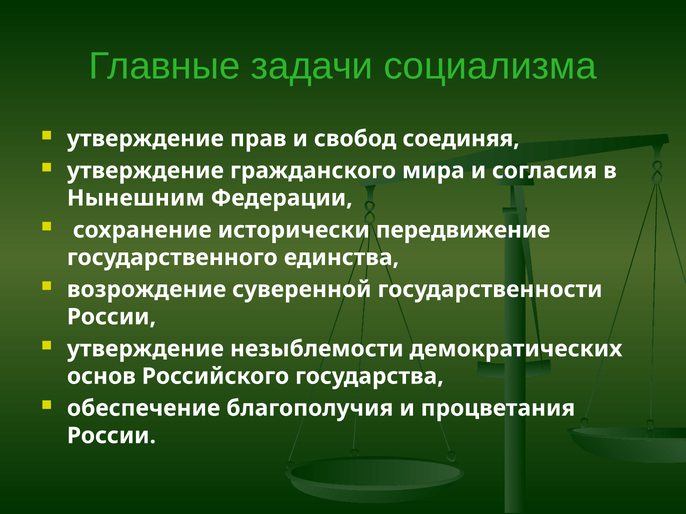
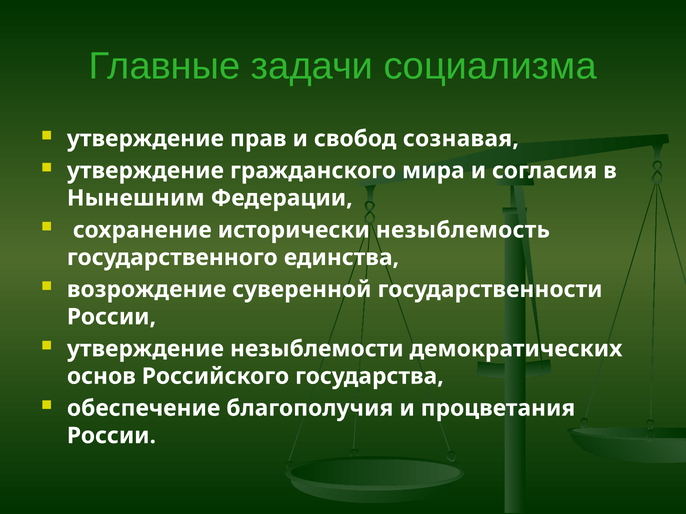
соединяя: соединяя -> сознавая
передвижение: передвижение -> незыблемость
